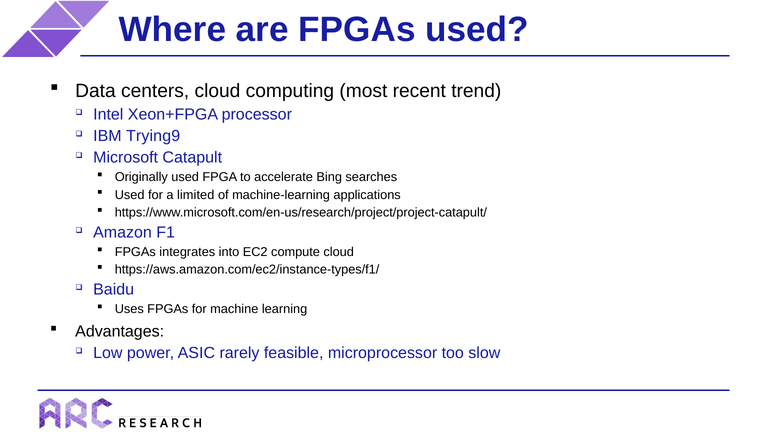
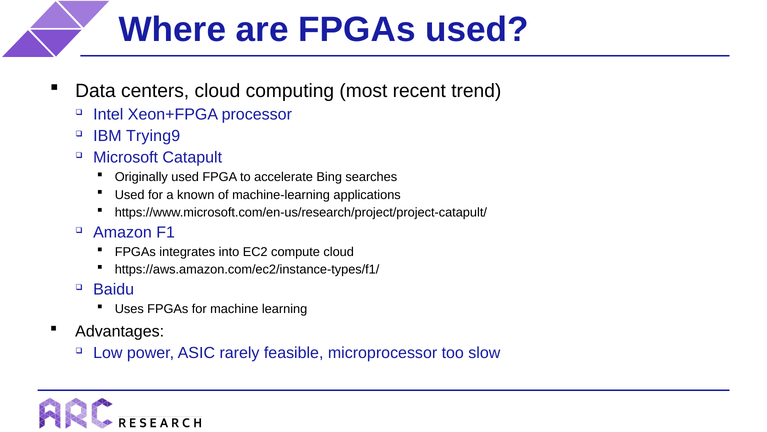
limited: limited -> known
